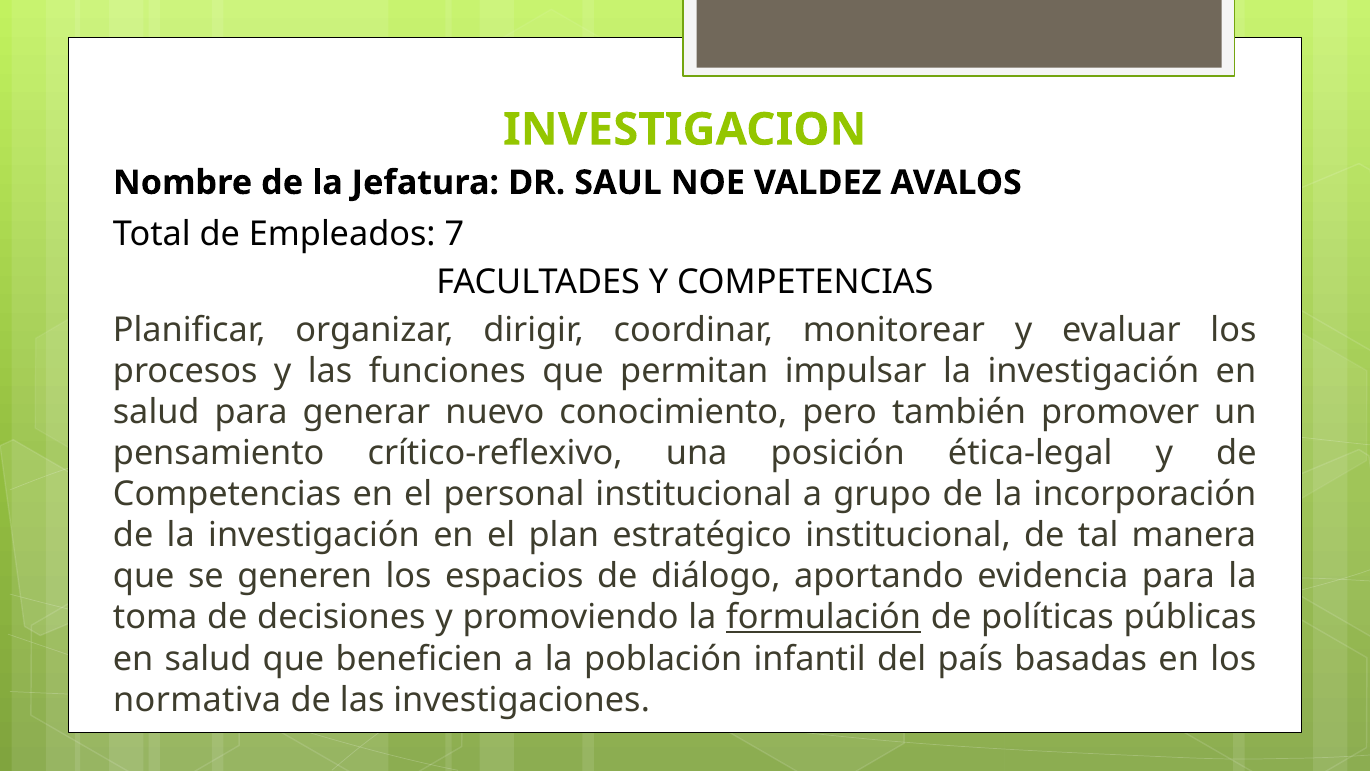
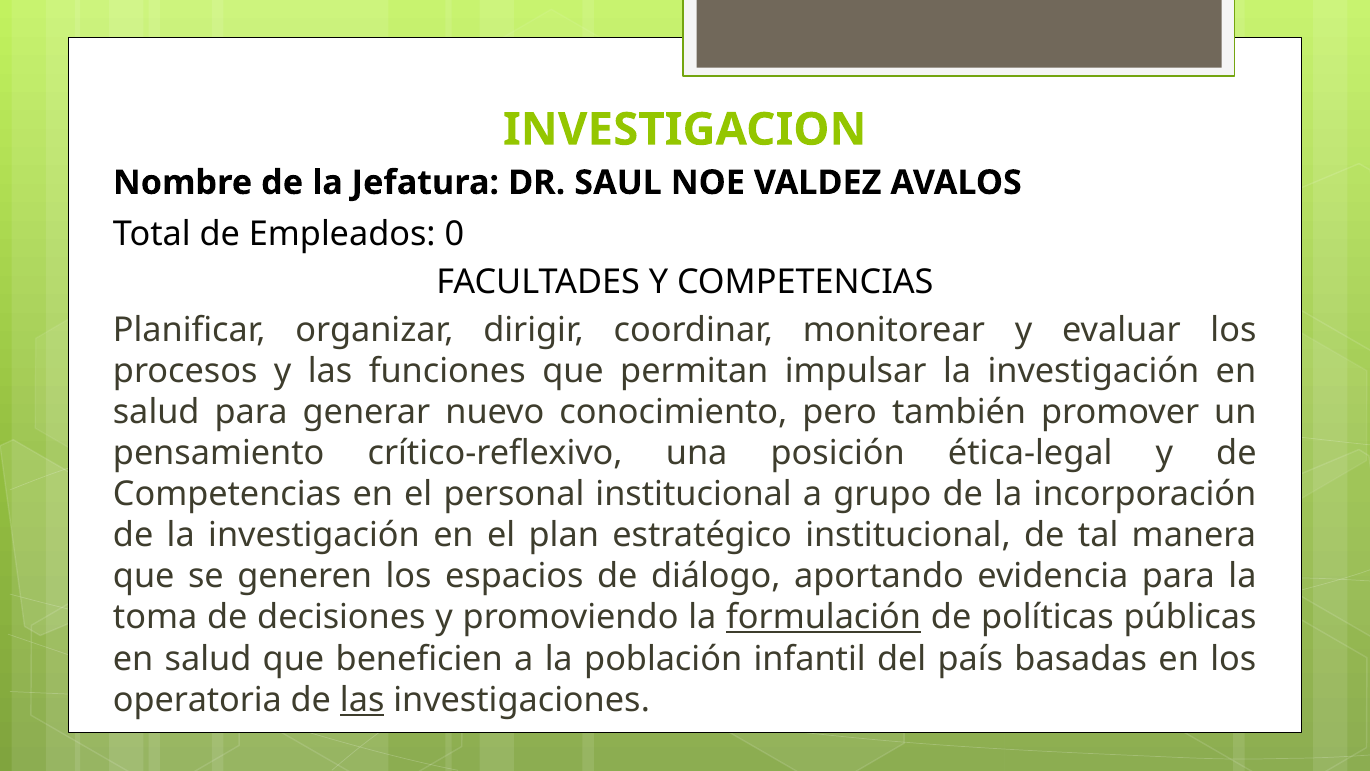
7: 7 -> 0
normativa: normativa -> operatoria
las at (362, 700) underline: none -> present
